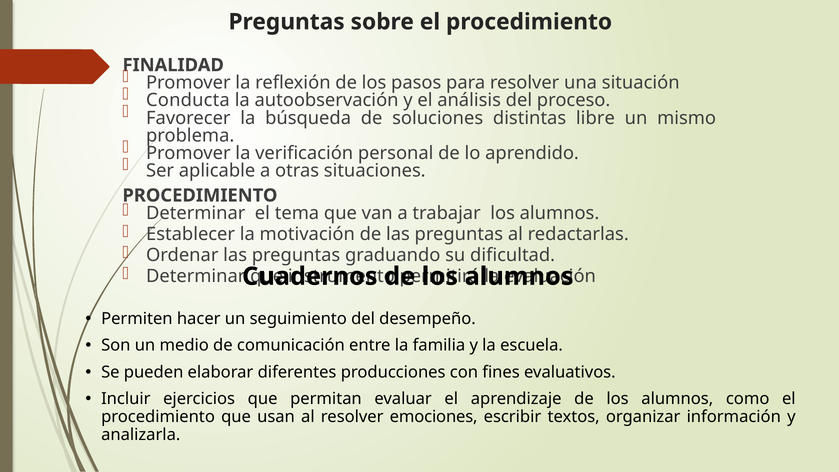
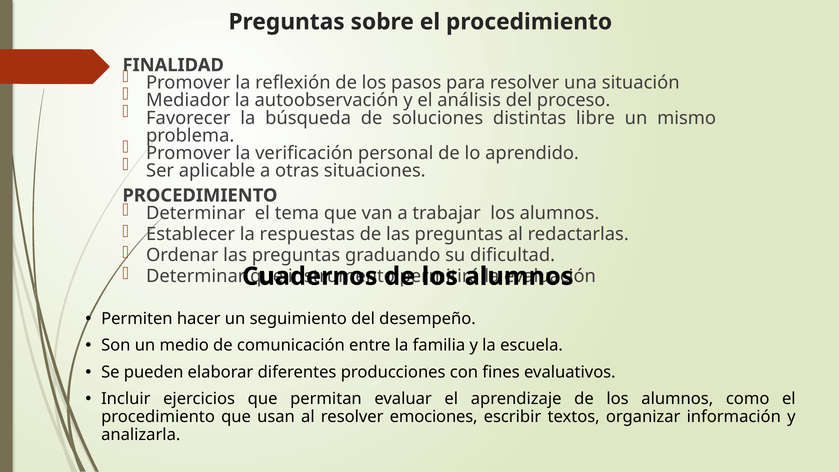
Conducta: Conducta -> Mediador
motivación: motivación -> respuestas
